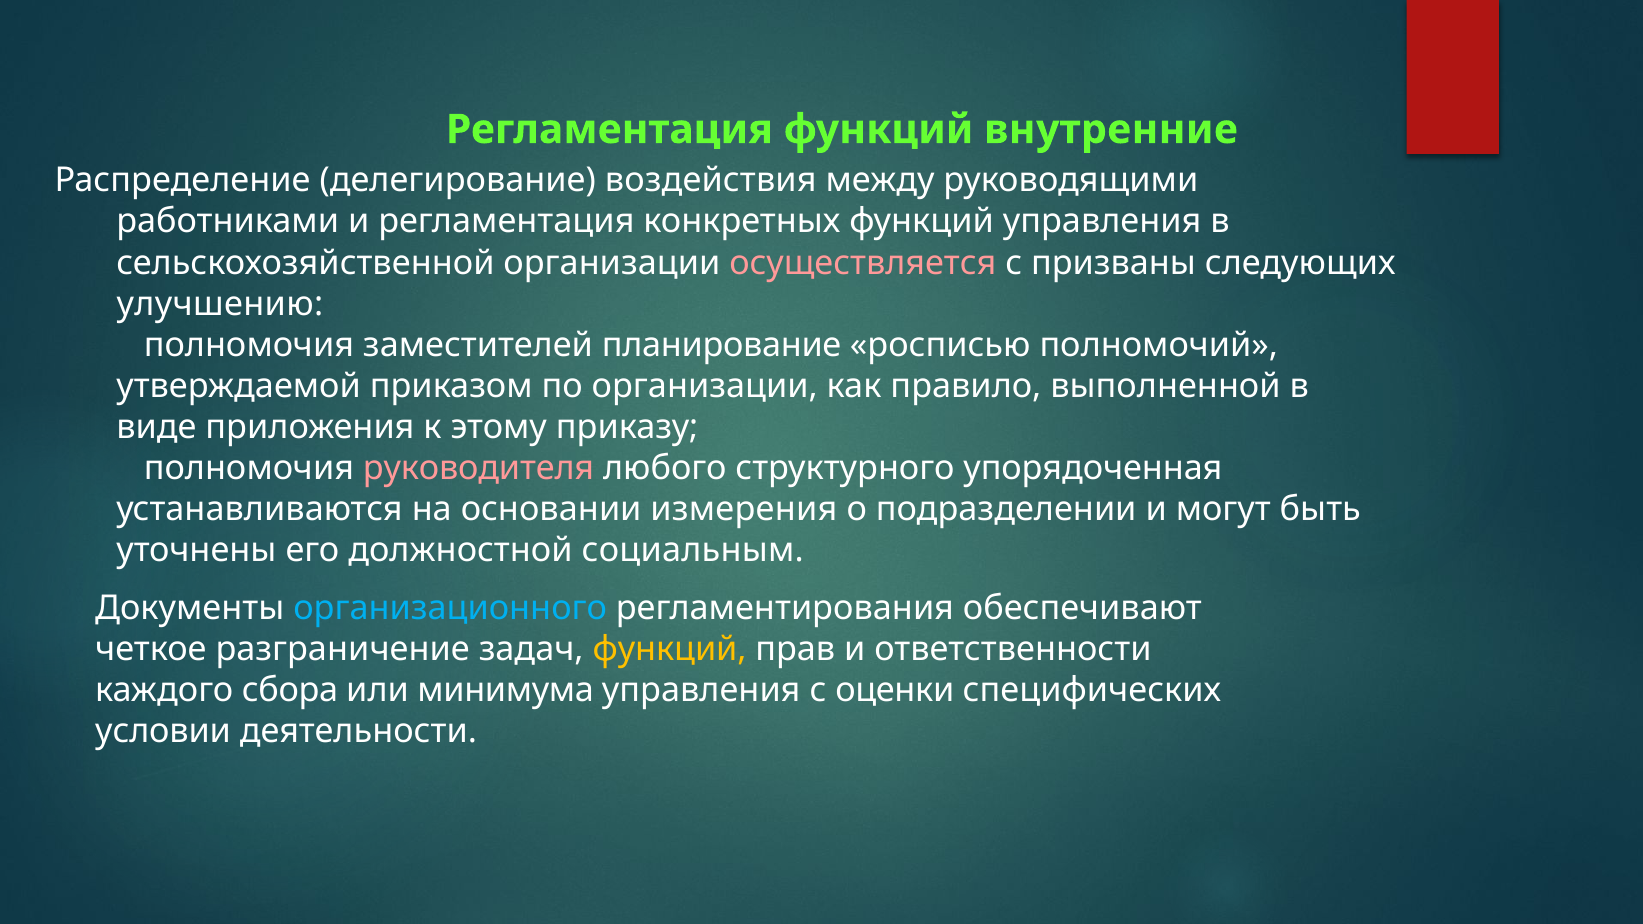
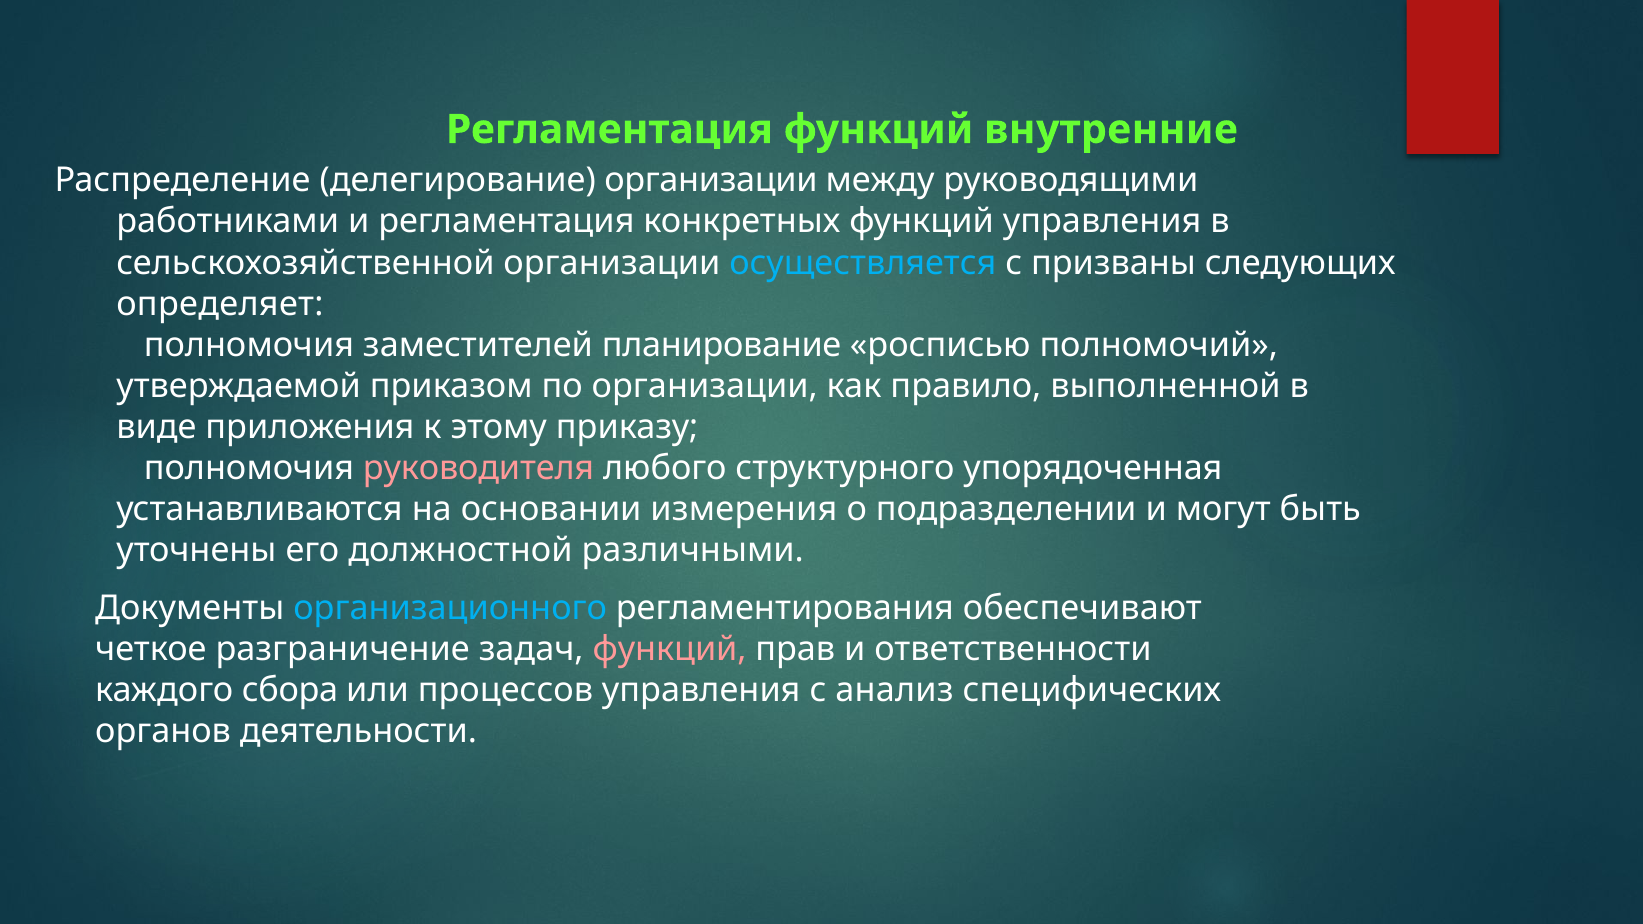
делегирование воздействия: воздействия -> организации
осуществляется colour: pink -> light blue
улучшению: улучшению -> определяет
социальным: социальным -> различными
функций at (670, 649) colour: yellow -> pink
минимума: минимума -> процессов
оценки: оценки -> анализ
условии: условии -> органов
